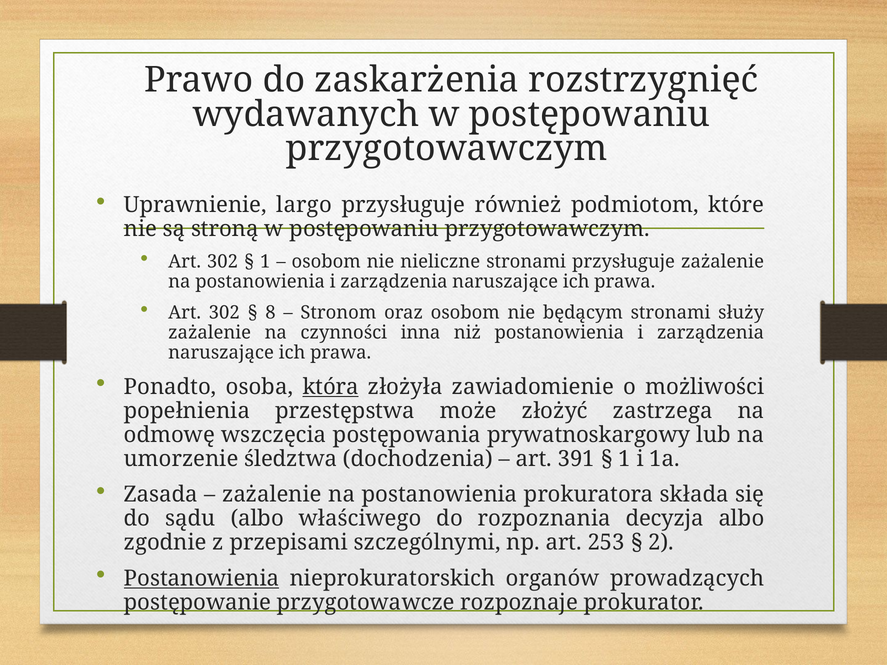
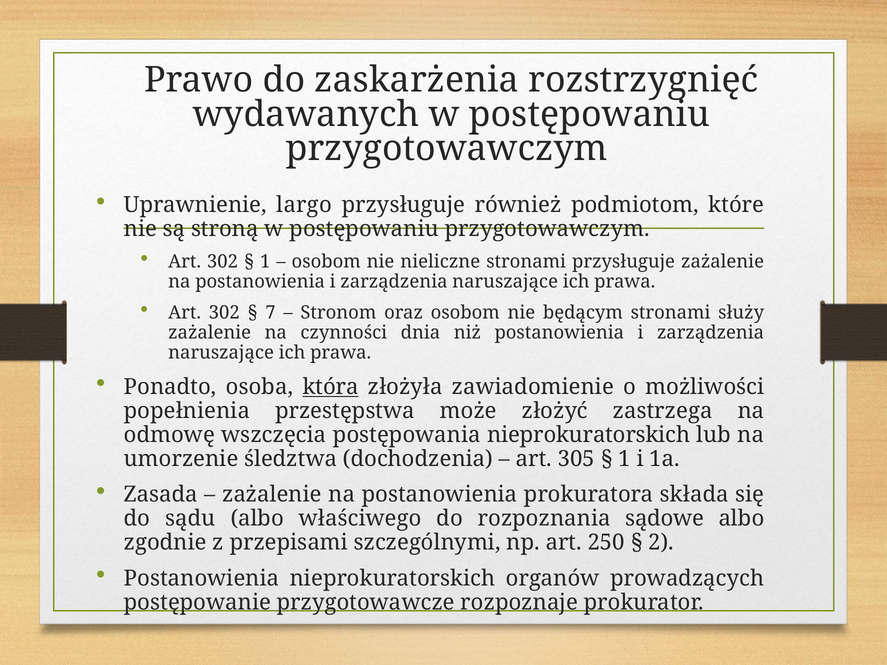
8: 8 -> 7
inna: inna -> dnia
postępowania prywatnoskargowy: prywatnoskargowy -> nieprokuratorskich
391: 391 -> 305
decyzja: decyzja -> sądowe
253: 253 -> 250
Postanowienia at (202, 579) underline: present -> none
